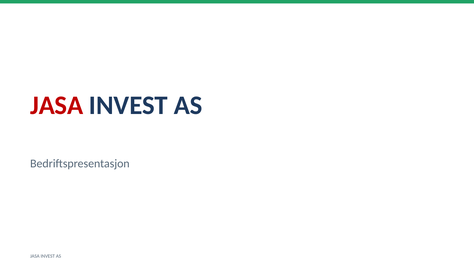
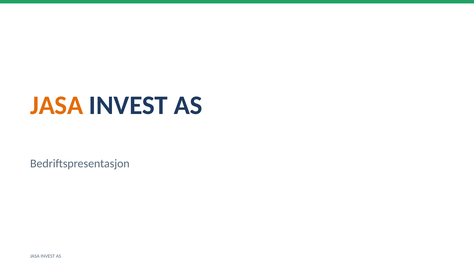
JASA at (57, 105) colour: red -> orange
